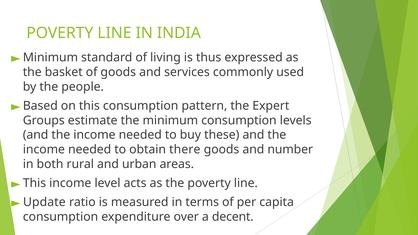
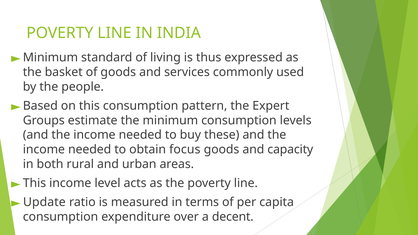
there: there -> focus
number: number -> capacity
